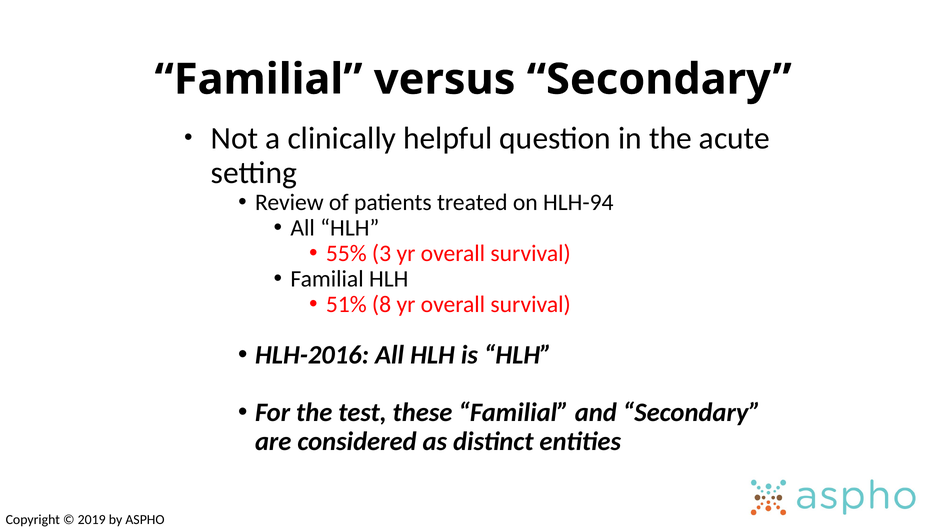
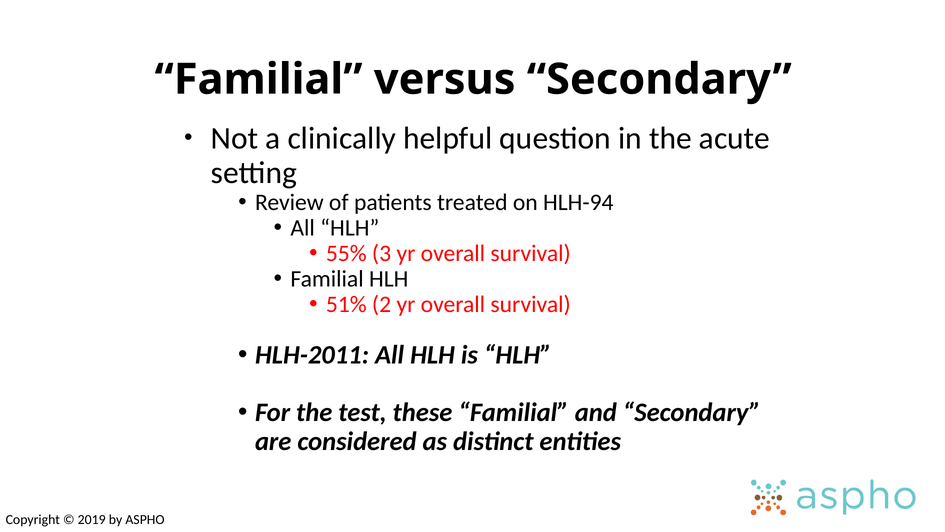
8: 8 -> 2
HLH-2016: HLH-2016 -> HLH-2011
